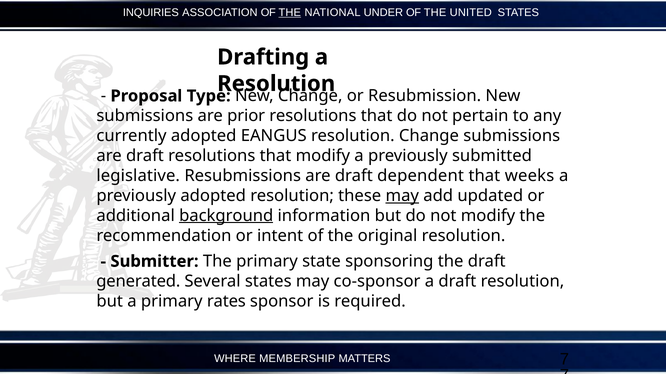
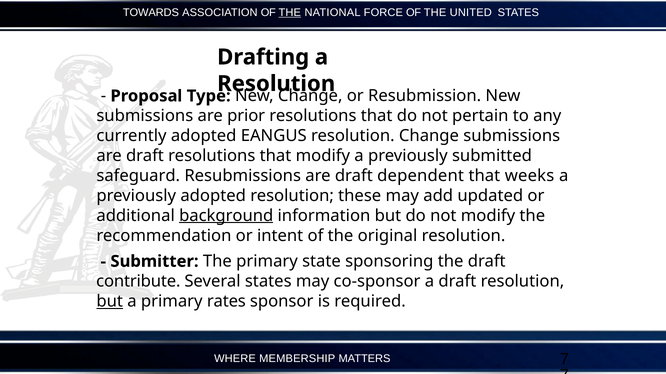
INQUIRIES: INQUIRIES -> TOWARDS
UNDER: UNDER -> FORCE
legislative: legislative -> safeguard
may at (402, 196) underline: present -> none
generated: generated -> contribute
but at (110, 302) underline: none -> present
